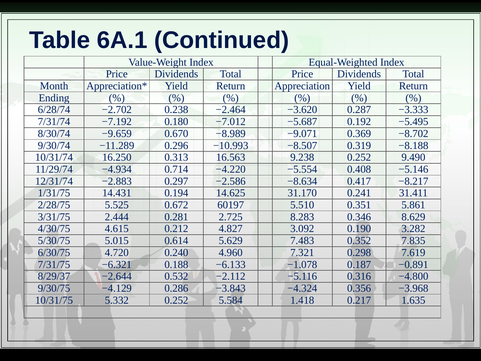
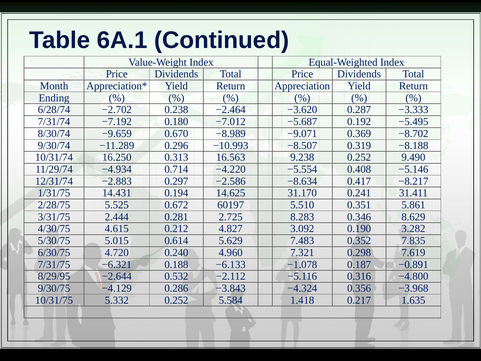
8/29/37: 8/29/37 -> 8/29/95
